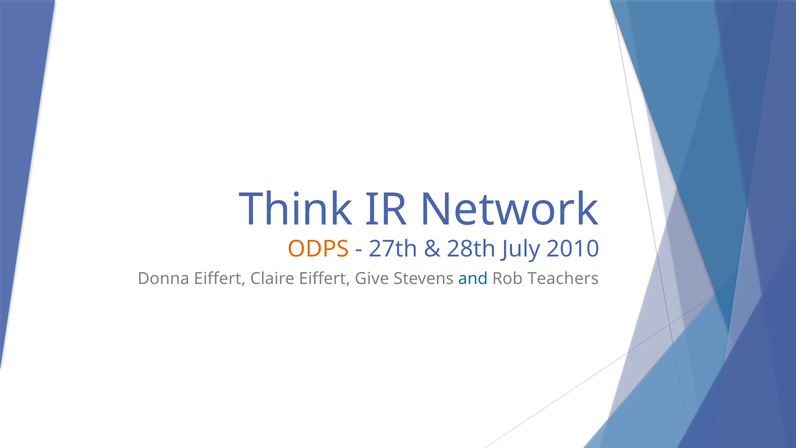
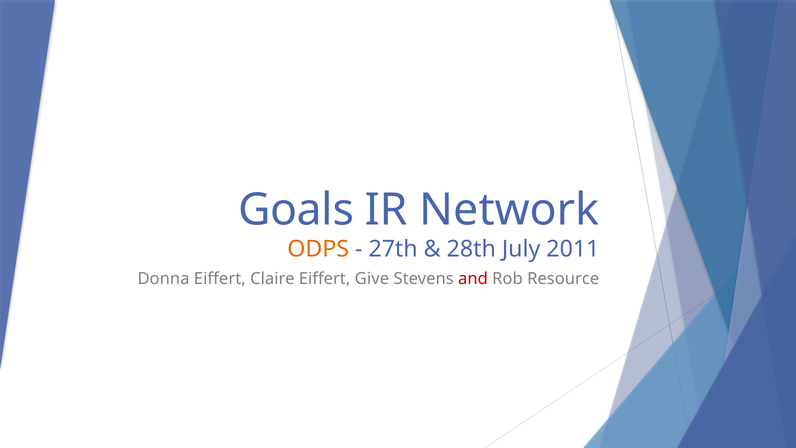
Think: Think -> Goals
2010: 2010 -> 2011
and colour: blue -> red
Teachers: Teachers -> Resource
